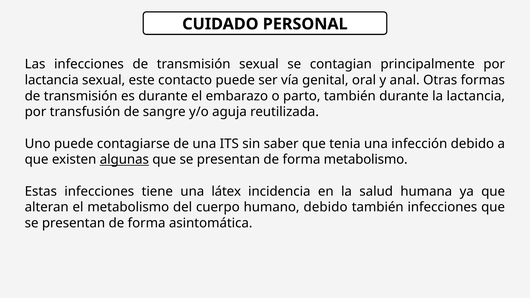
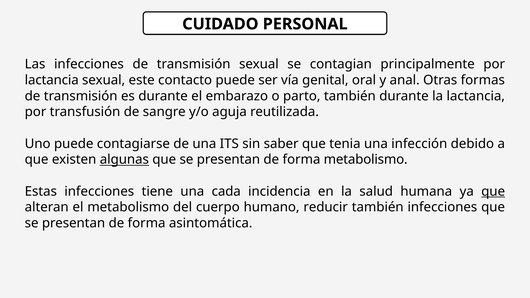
látex: látex -> cada
que at (493, 191) underline: none -> present
humano debido: debido -> reducir
